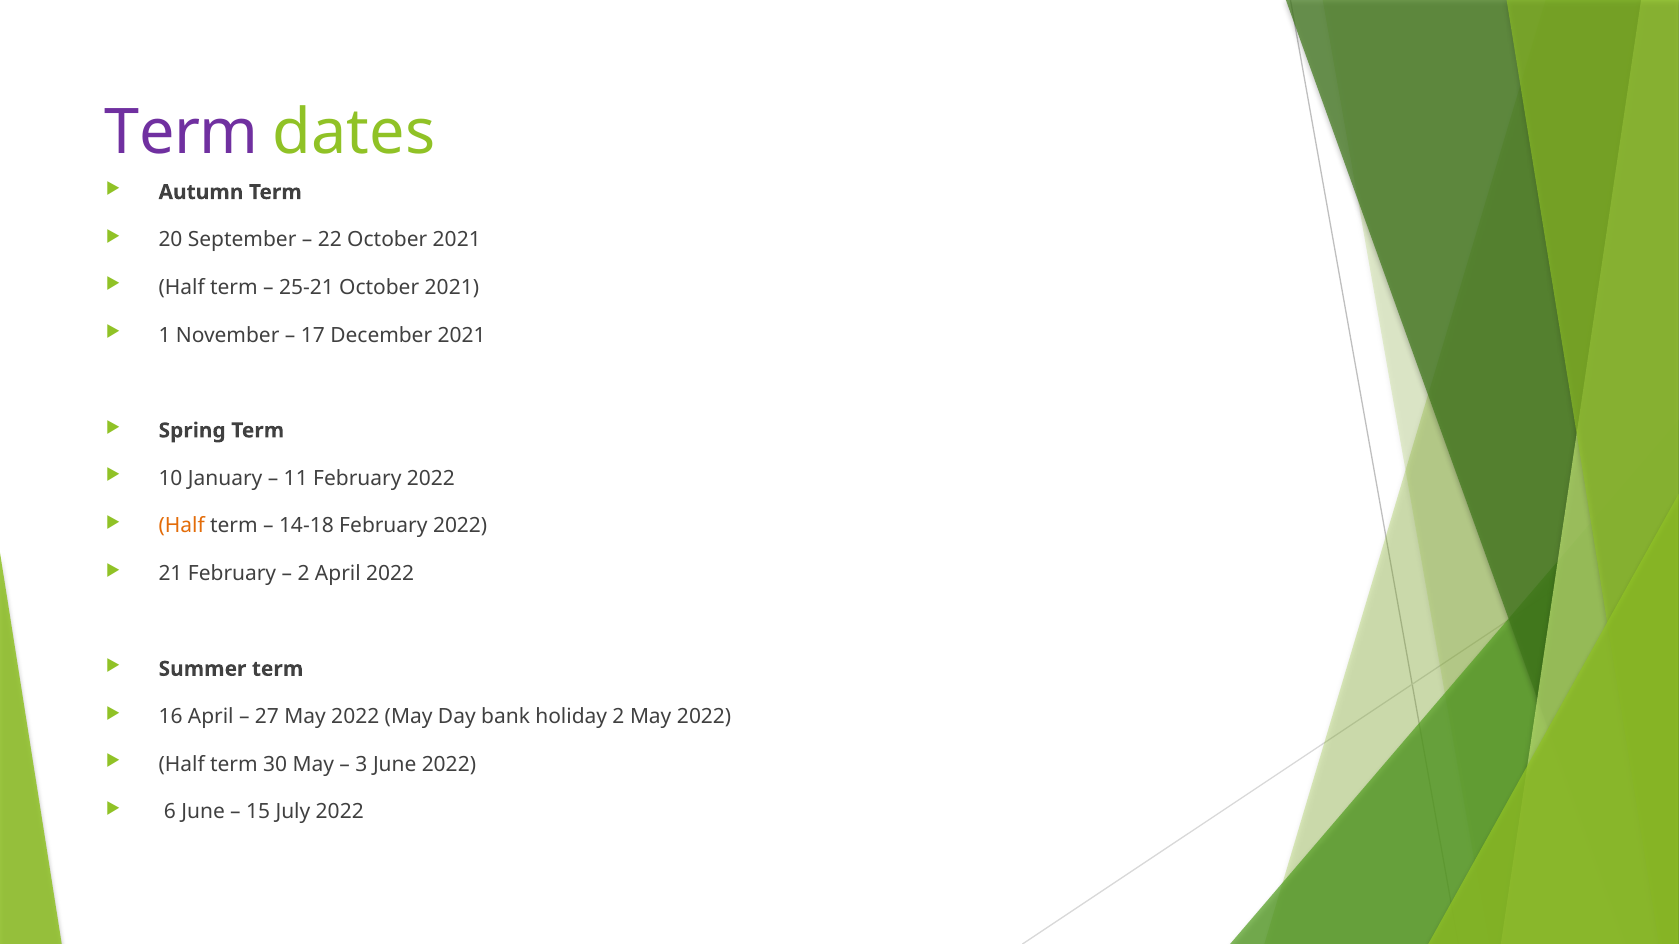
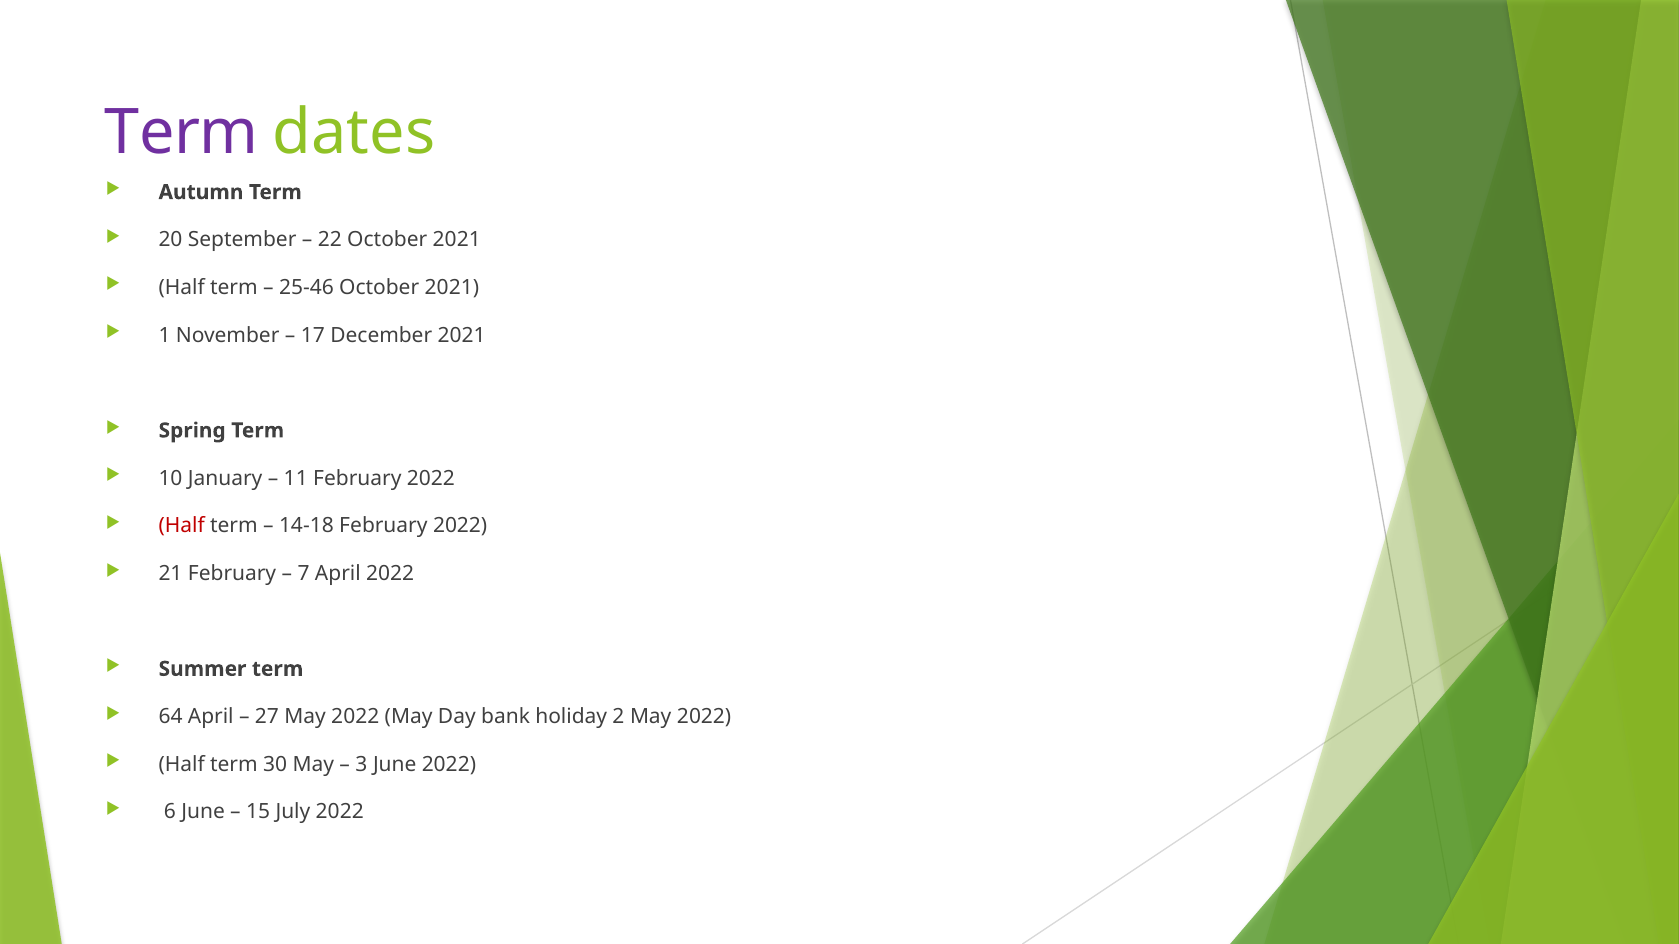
25-21: 25-21 -> 25-46
Half at (182, 526) colour: orange -> red
2 at (304, 574): 2 -> 7
16: 16 -> 64
